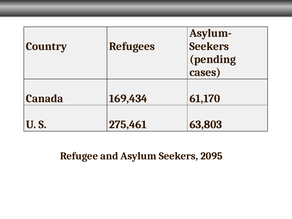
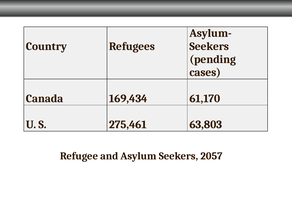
2095: 2095 -> 2057
